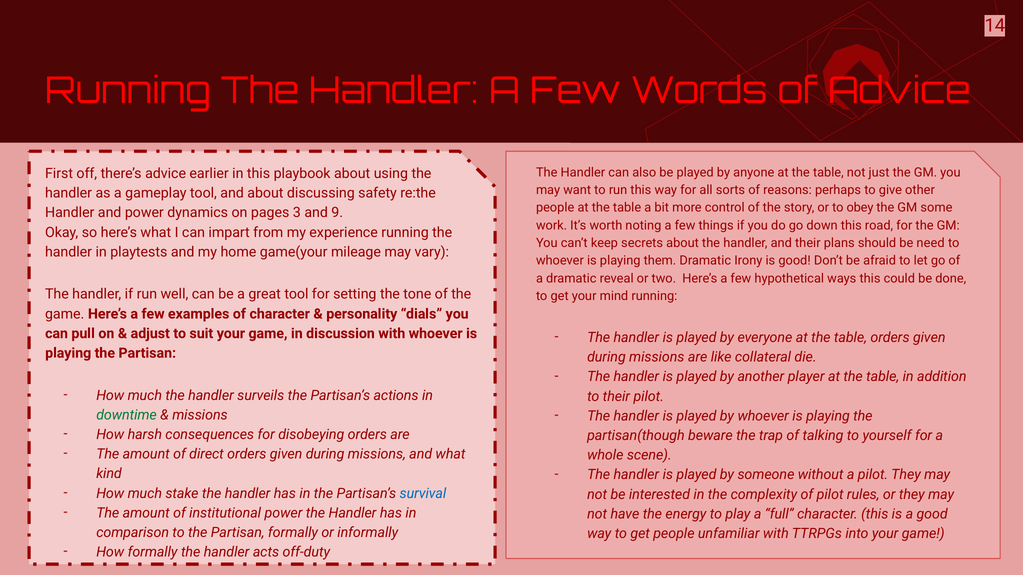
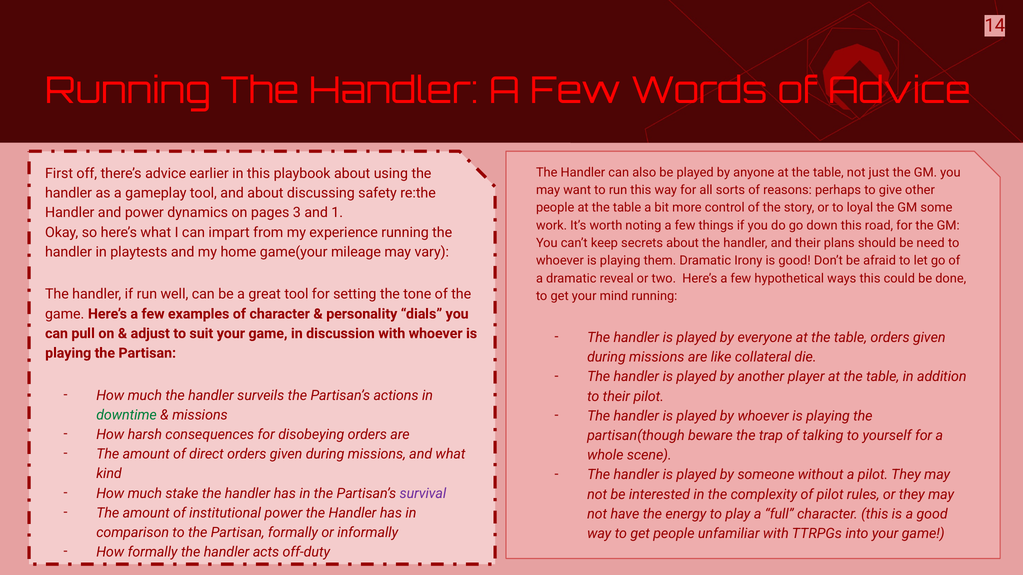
obey: obey -> loyal
9: 9 -> 1
survival colour: blue -> purple
